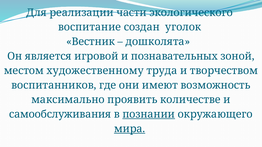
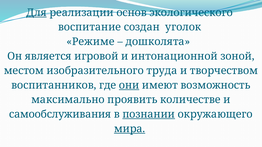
Для underline: none -> present
части: части -> основ
Вестник: Вестник -> Режиме
познавательных: познавательных -> интонационной
художественному: художественному -> изобразительного
они underline: none -> present
